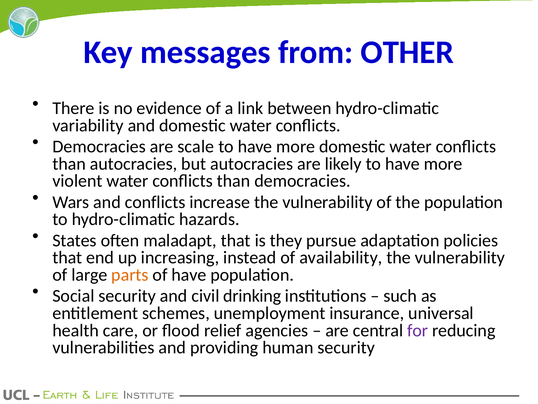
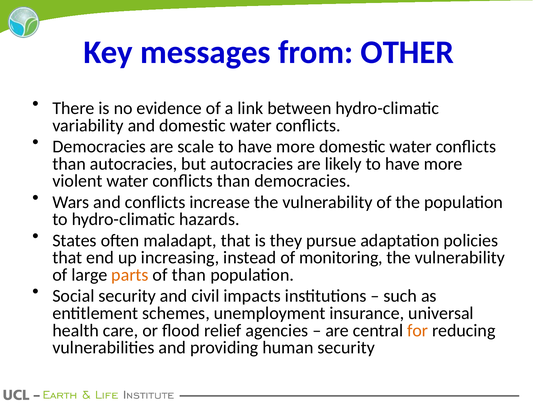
availability: availability -> monitoring
of have: have -> than
drinking: drinking -> impacts
for colour: purple -> orange
